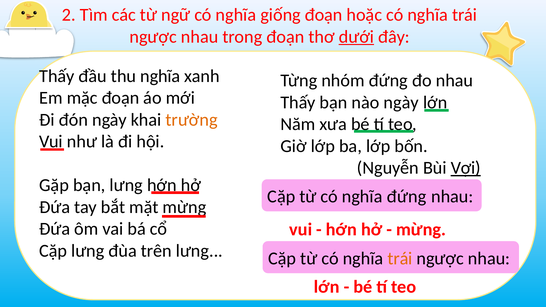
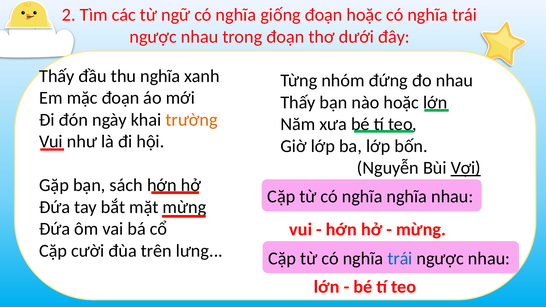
dưới underline: present -> none
nào ngày: ngày -> hoặc
bạn lưng: lưng -> sách
nghĩa đứng: đứng -> nghĩa
Cặp lưng: lưng -> cười
trái at (400, 259) colour: orange -> blue
